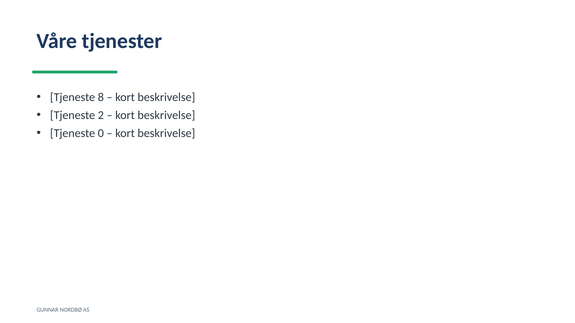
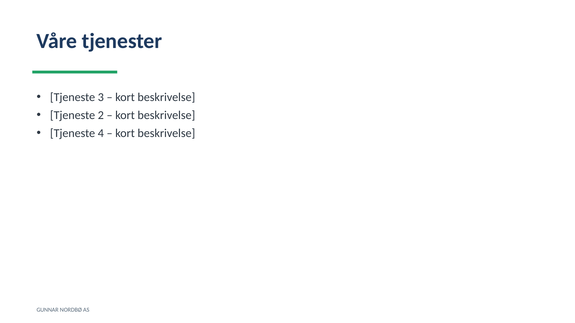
8: 8 -> 3
0: 0 -> 4
